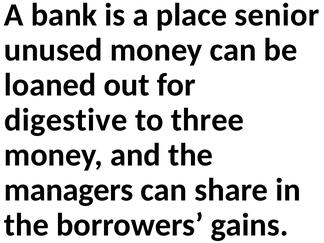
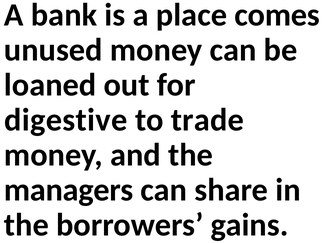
senior: senior -> comes
three: three -> trade
